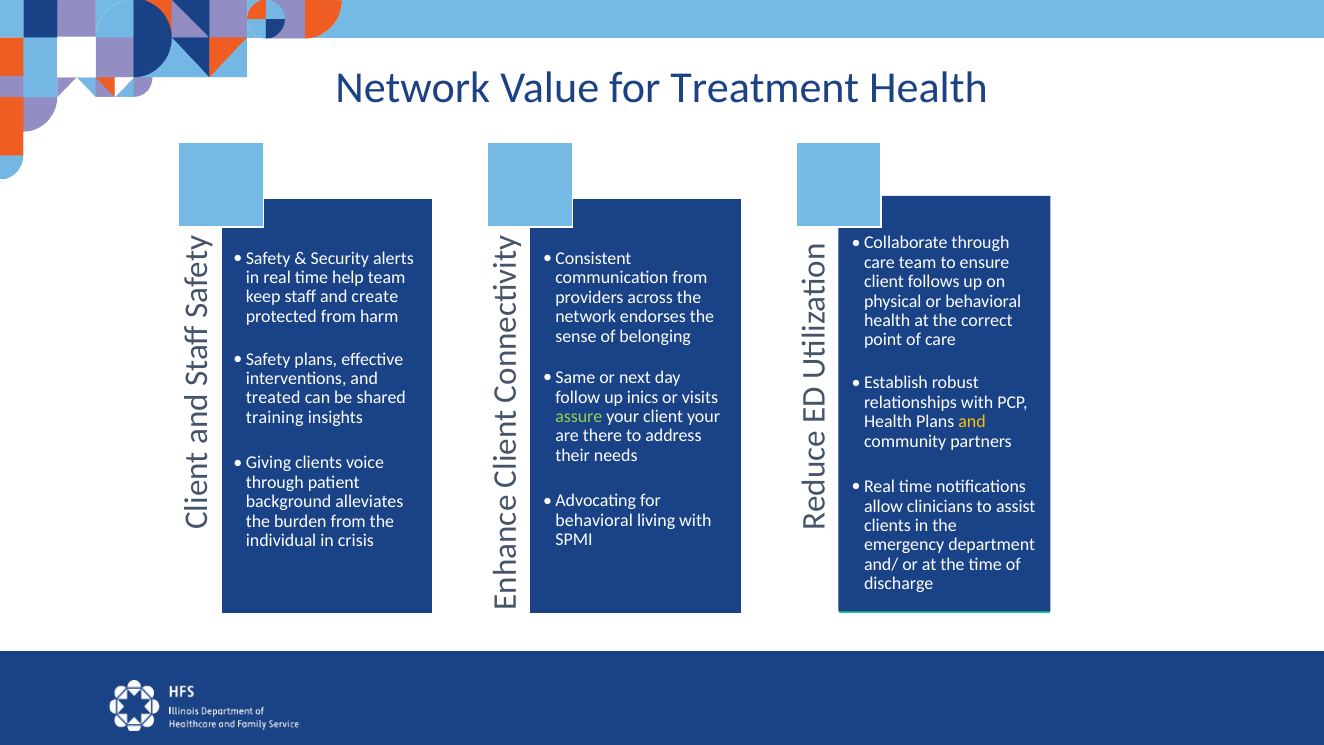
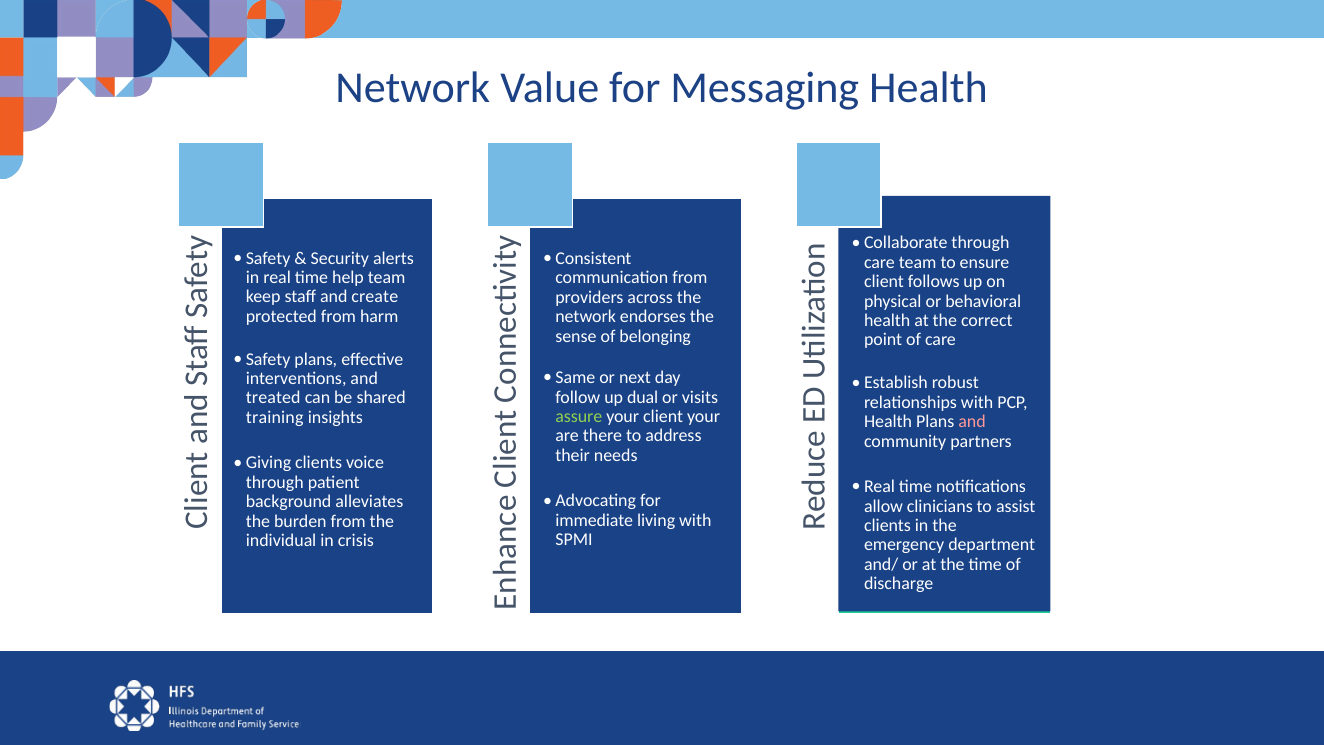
Treatment: Treatment -> Messaging
inics: inics -> dual
and at (972, 422) colour: yellow -> pink
behavioral at (594, 520): behavioral -> immediate
